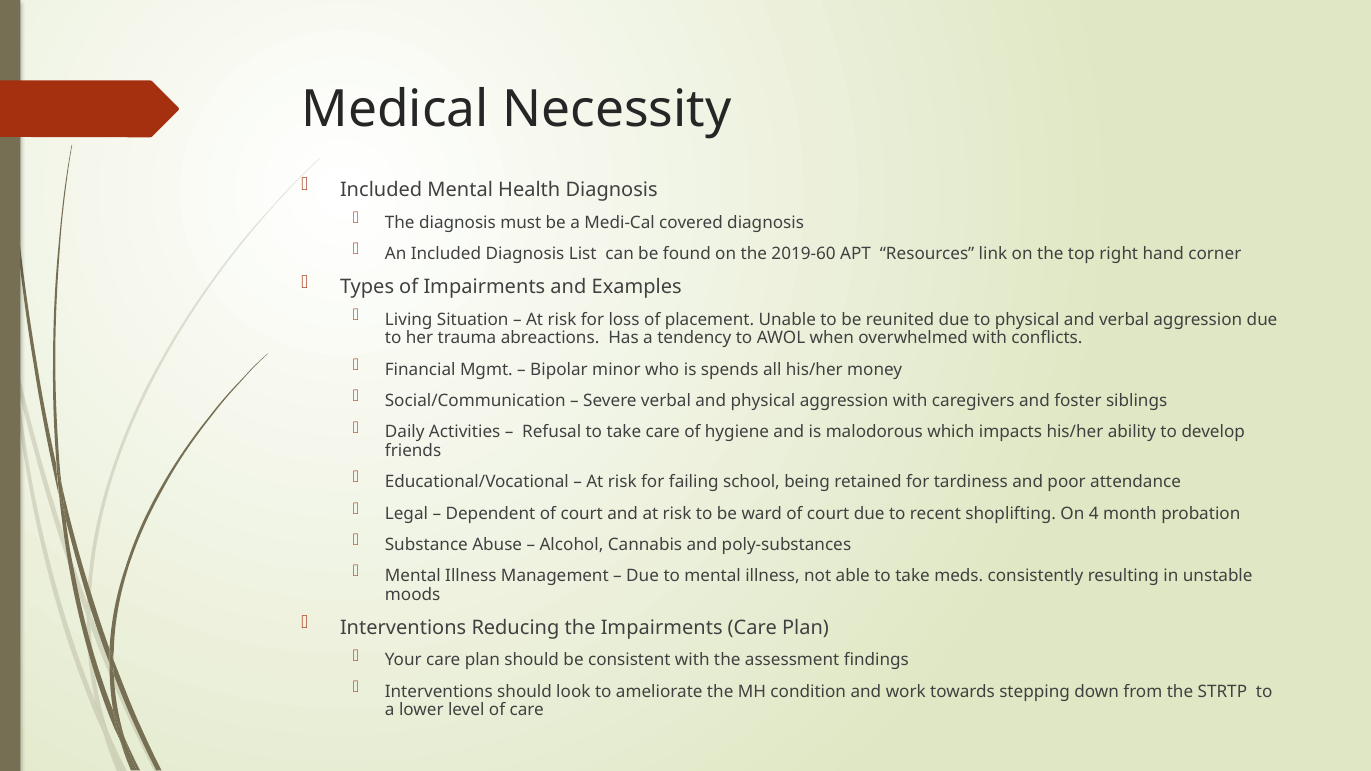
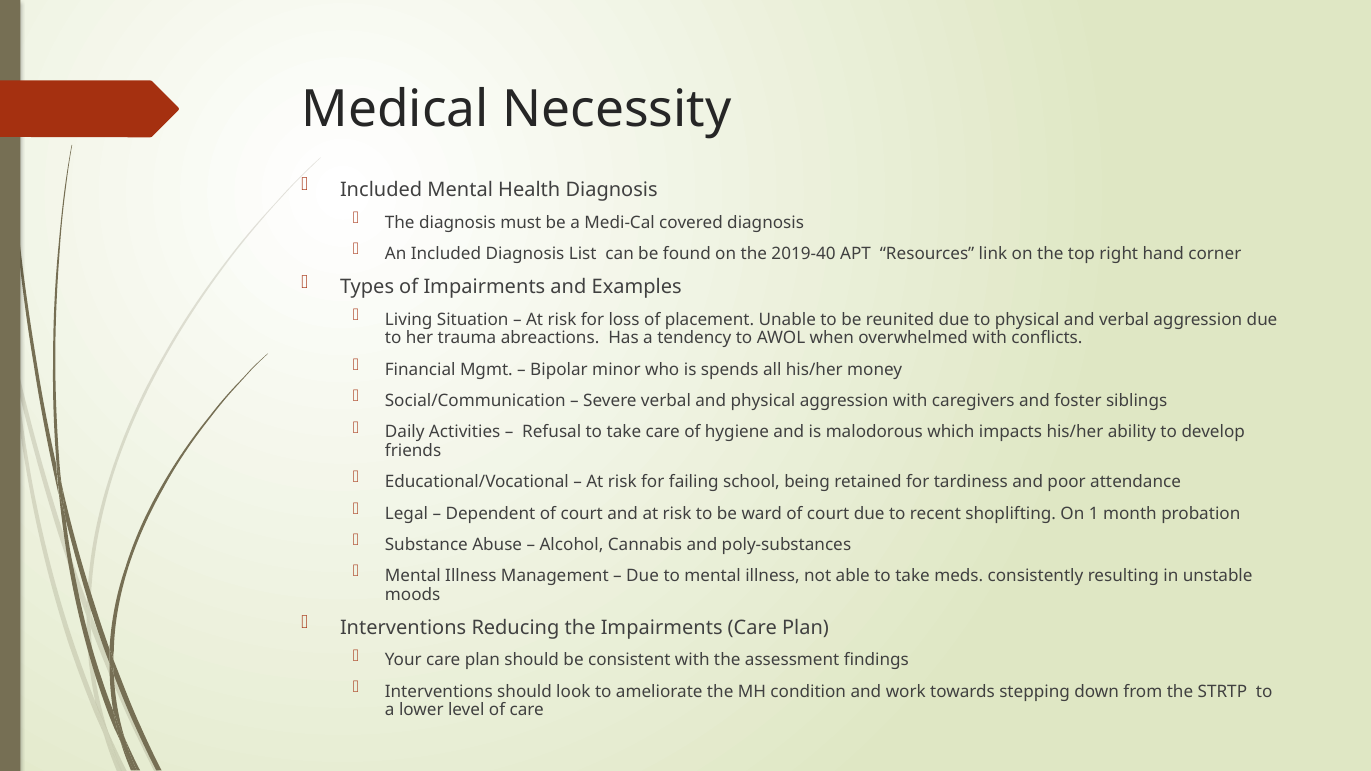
2019-60: 2019-60 -> 2019-40
4: 4 -> 1
